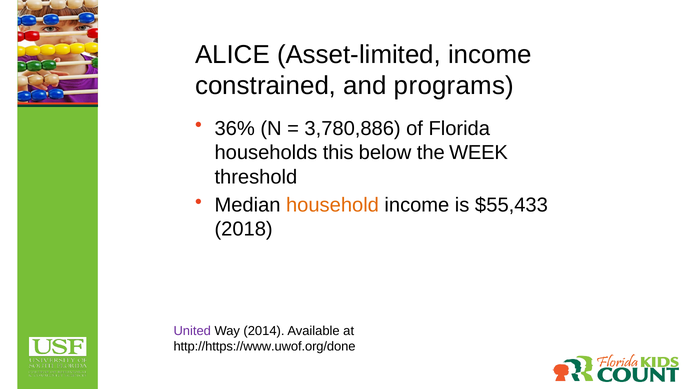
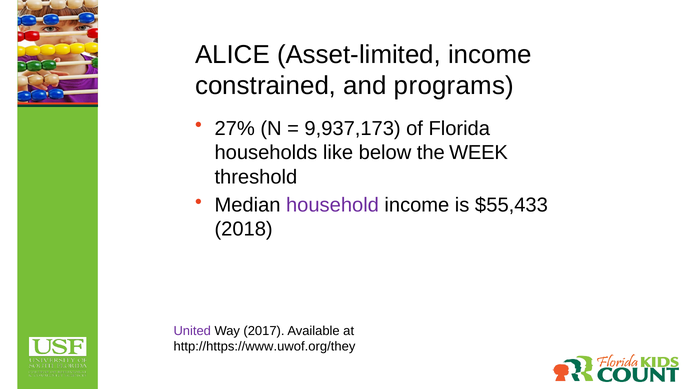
36%: 36% -> 27%
3,780,886: 3,780,886 -> 9,937,173
this: this -> like
household colour: orange -> purple
2014: 2014 -> 2017
http://https://www.uwof.org/done: http://https://www.uwof.org/done -> http://https://www.uwof.org/they
